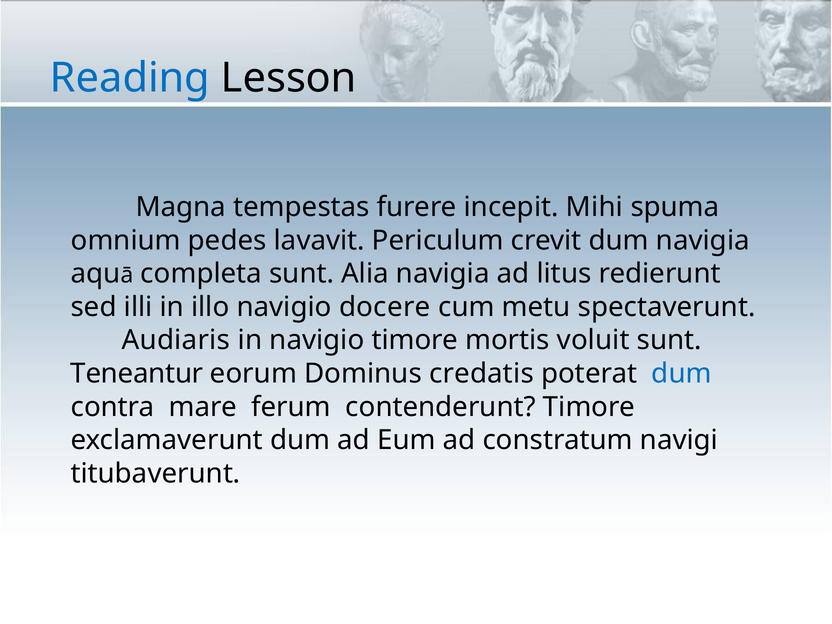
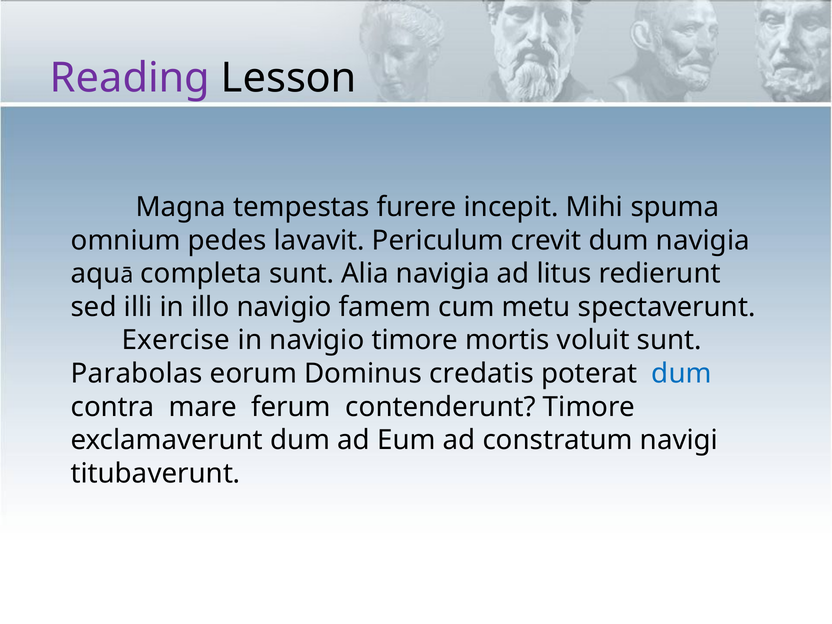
Reading colour: blue -> purple
docere: docere -> famem
Audiaris: Audiaris -> Exercise
Teneantur: Teneantur -> Parabolas
